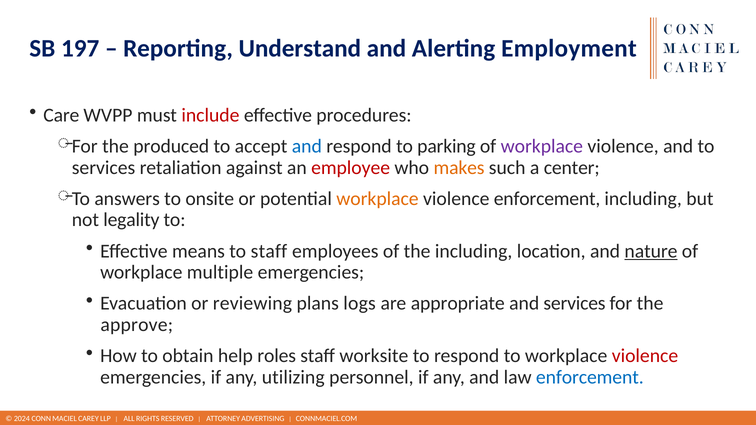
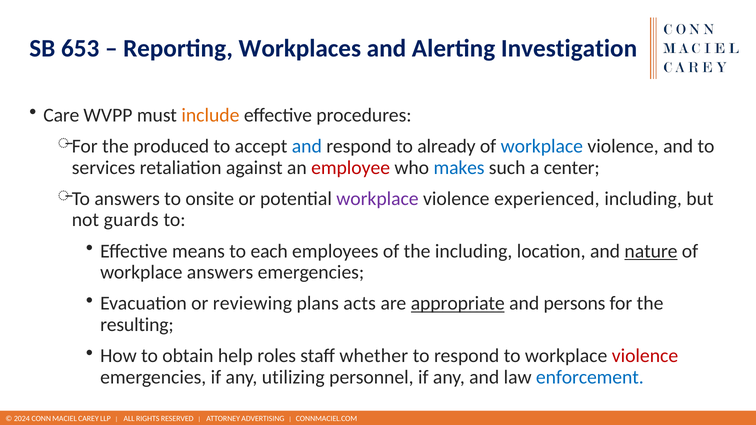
197: 197 -> 653
Understand: Understand -> Workplaces
Employment: Employment -> Investigation
include colour: red -> orange
parking: parking -> already
workplace at (542, 146) colour: purple -> blue
makes colour: orange -> blue
workplace at (377, 199) colour: orange -> purple
violence enforcement: enforcement -> experienced
legality: legality -> guards
to staff: staff -> each
workplace multiple: multiple -> answers
logs: logs -> acts
appropriate underline: none -> present
and services: services -> persons
approve: approve -> resulting
worksite: worksite -> whether
